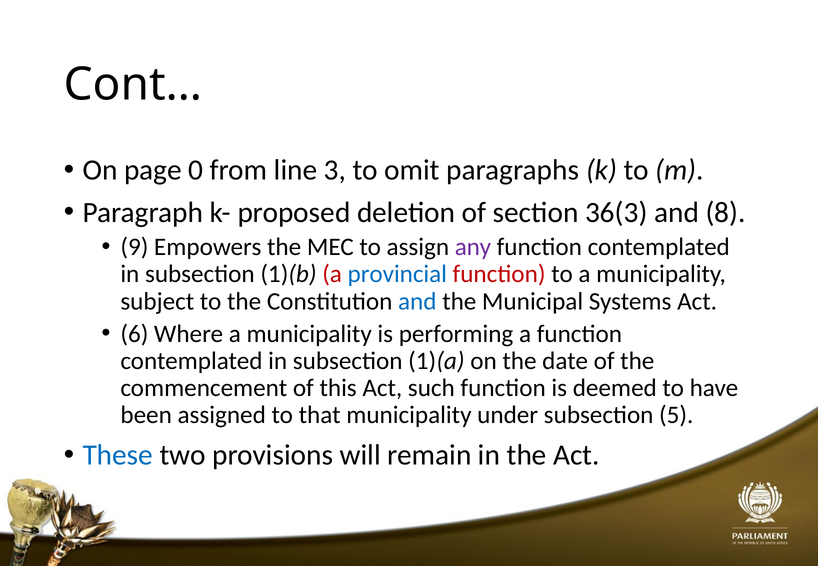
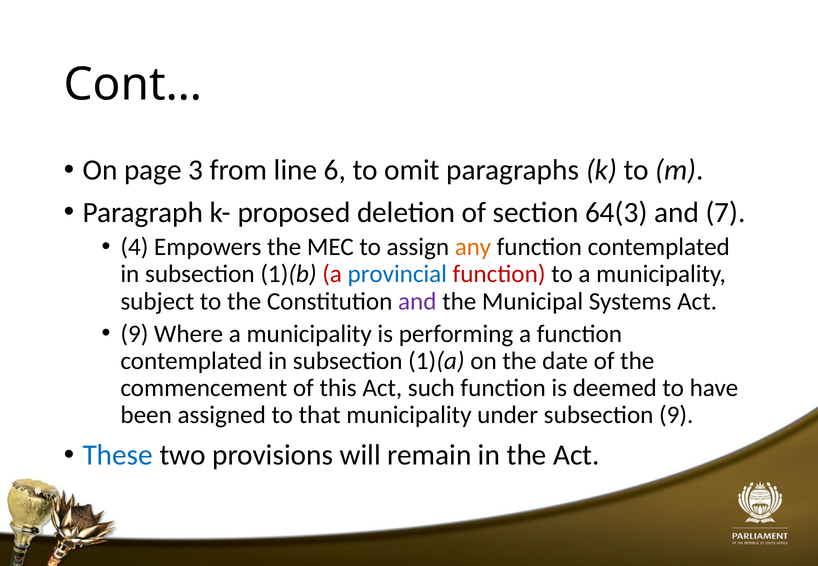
0: 0 -> 3
3: 3 -> 6
36(3: 36(3 -> 64(3
8: 8 -> 7
9: 9 -> 4
any colour: purple -> orange
and at (417, 301) colour: blue -> purple
6 at (134, 334): 6 -> 9
subsection 5: 5 -> 9
